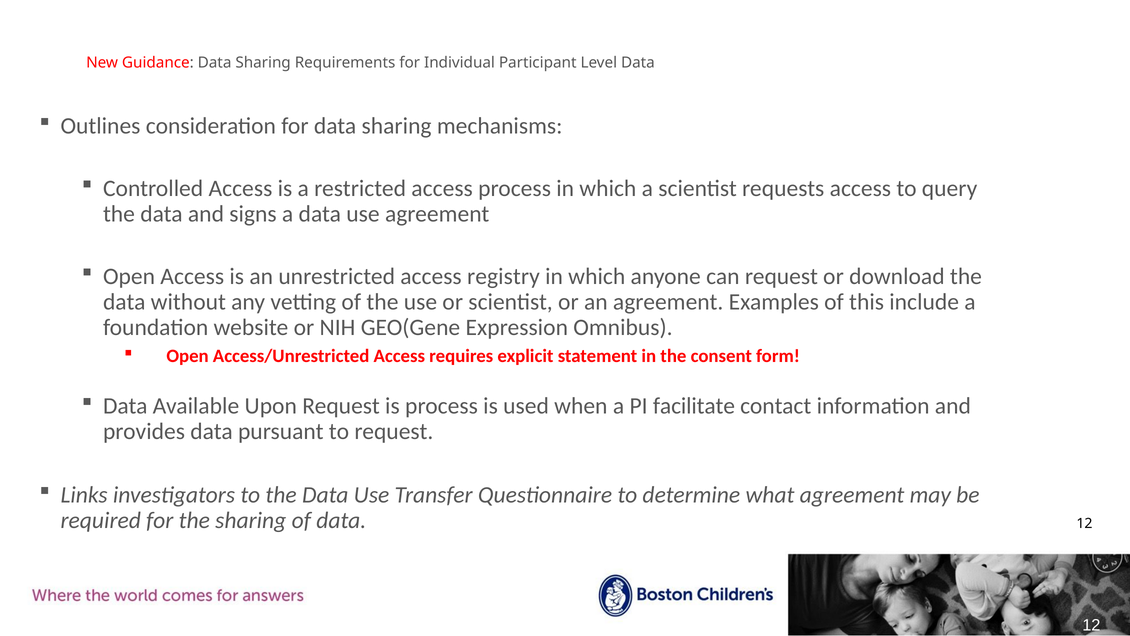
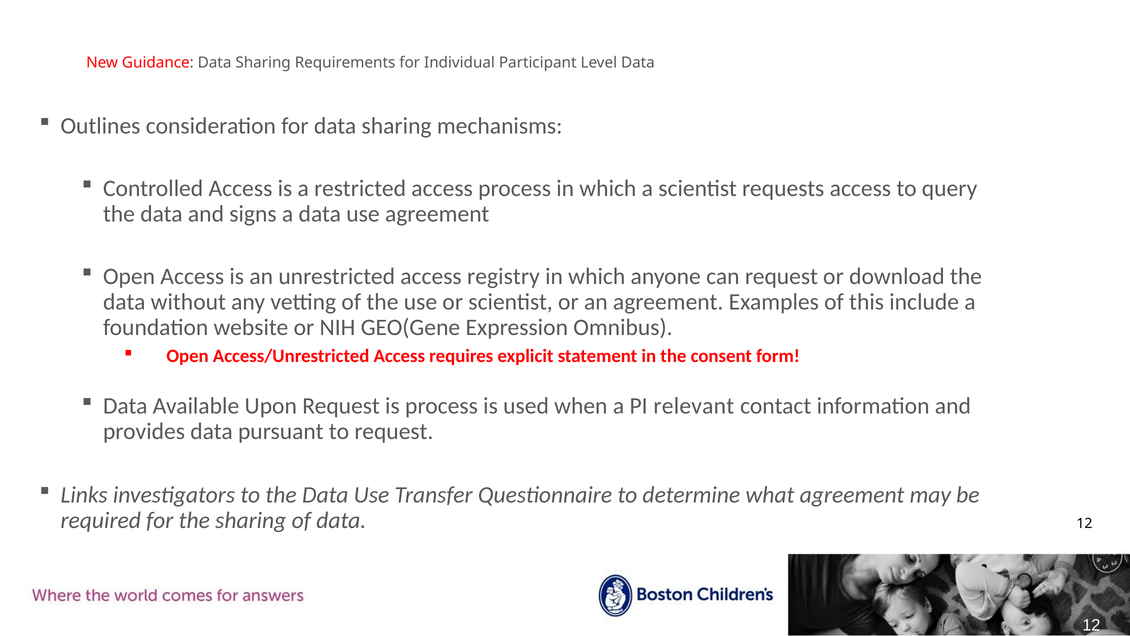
facilitate: facilitate -> relevant
